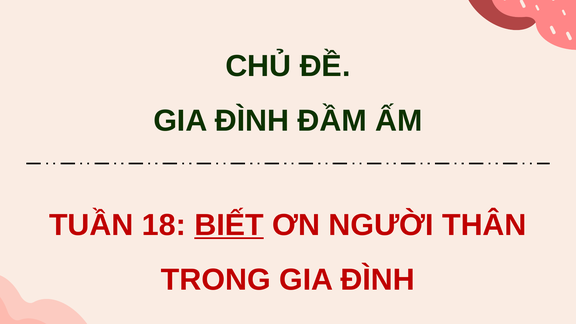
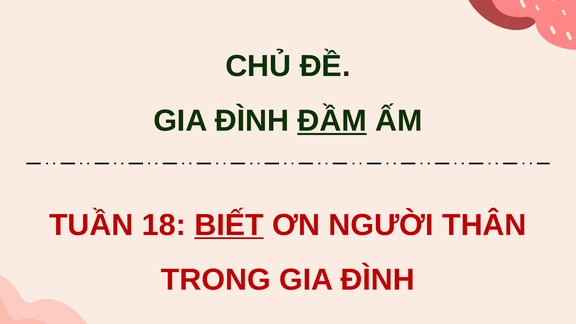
ĐẦM underline: none -> present
